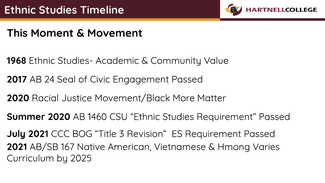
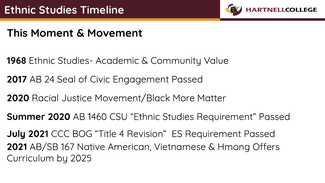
3: 3 -> 4
Varies: Varies -> Offers
